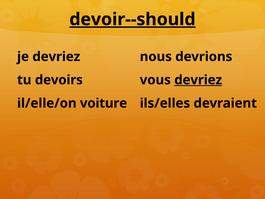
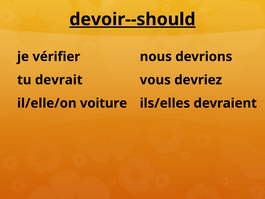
je devriez: devriez -> vérifier
devoirs: devoirs -> devrait
devriez at (198, 80) underline: present -> none
